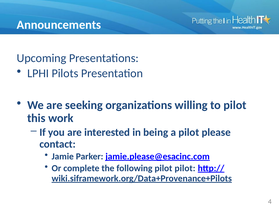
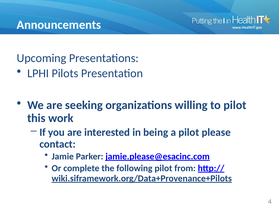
pilot pilot: pilot -> from
